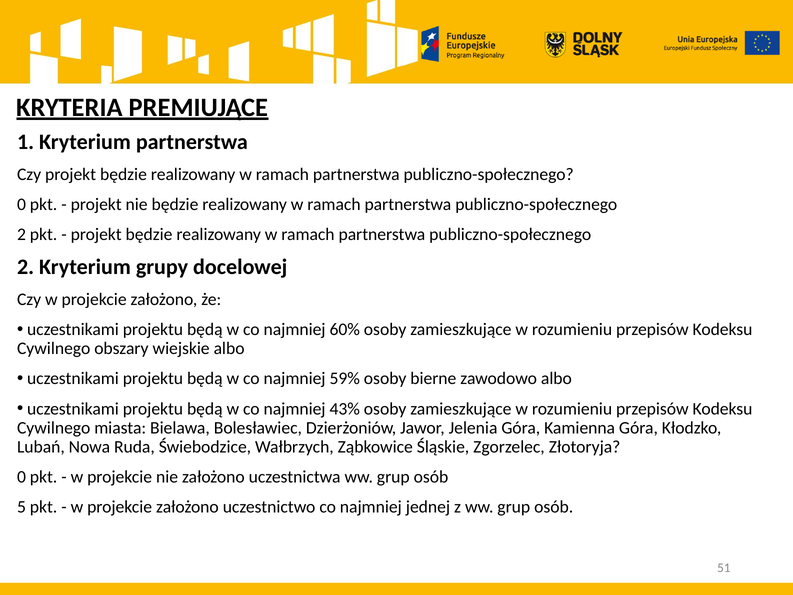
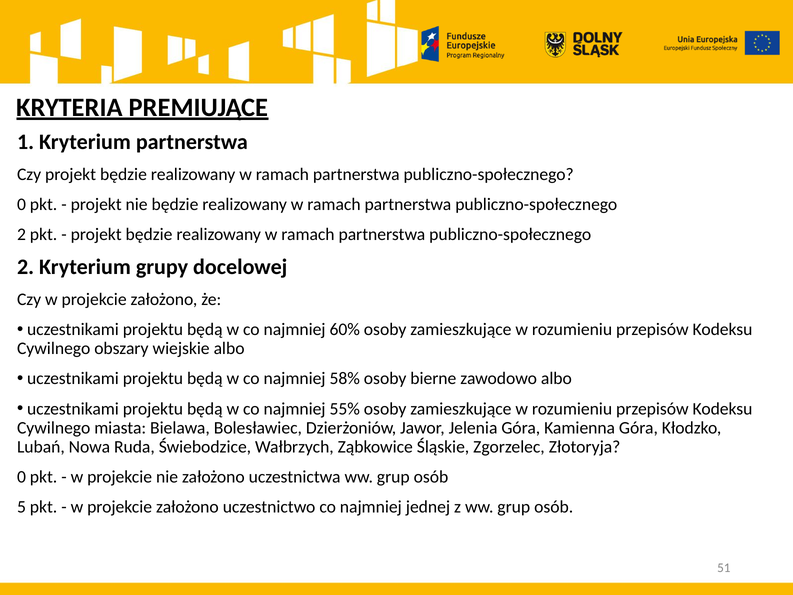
59%: 59% -> 58%
43%: 43% -> 55%
